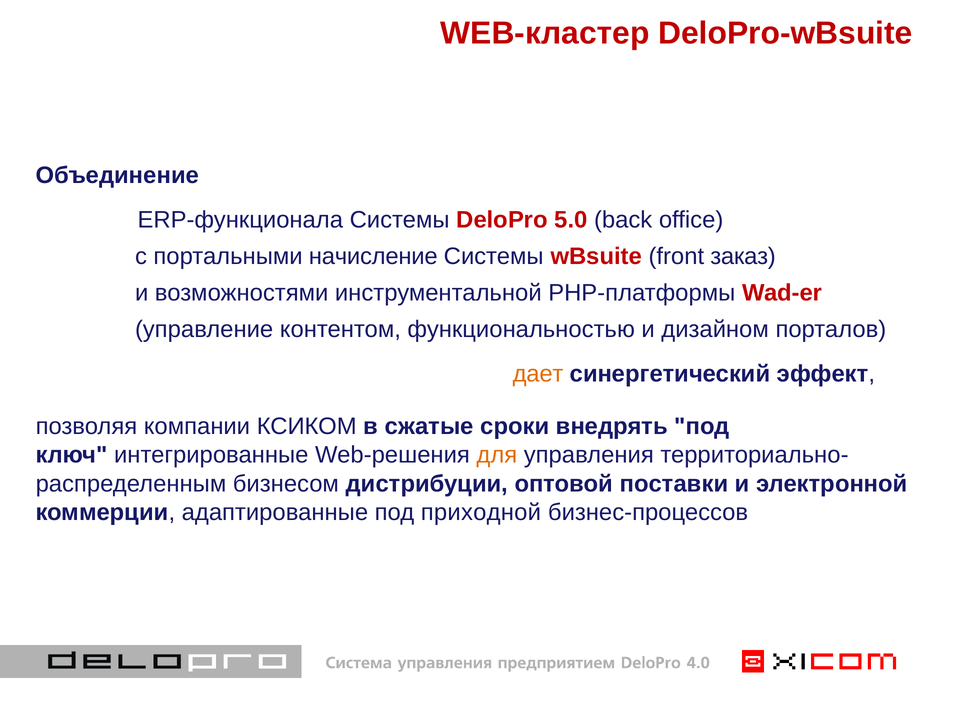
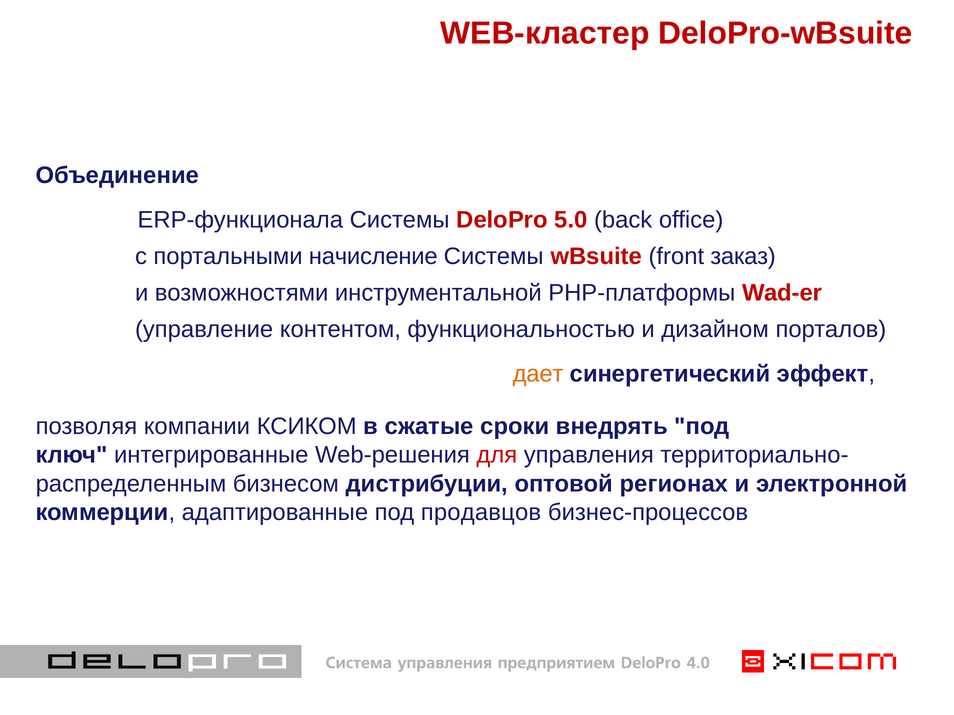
для colour: orange -> red
поставки: поставки -> регионах
приходной: приходной -> продавцов
